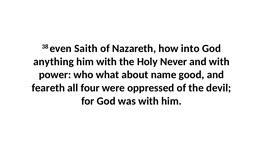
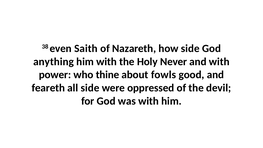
how into: into -> side
what: what -> thine
name: name -> fowls
all four: four -> side
